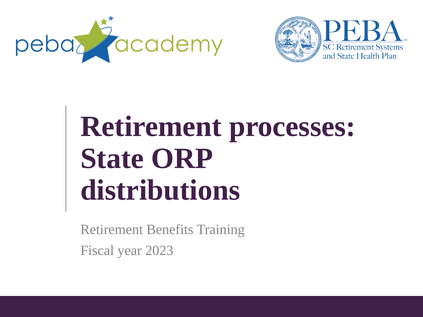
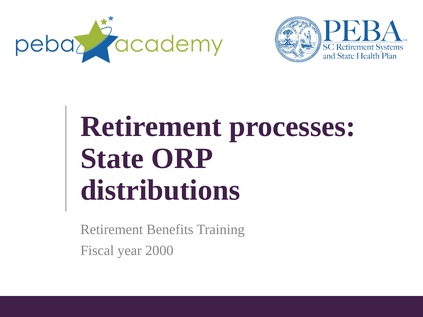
2023: 2023 -> 2000
